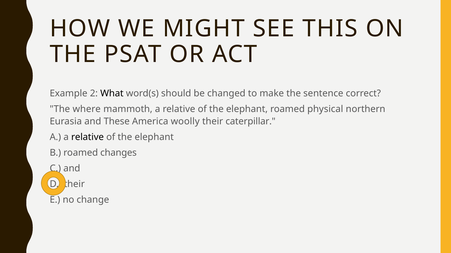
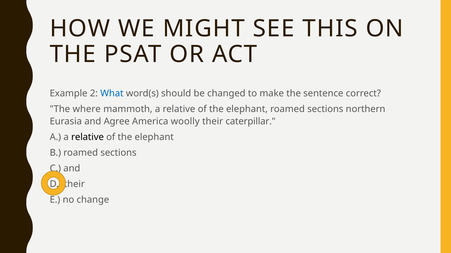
What colour: black -> blue
elephant roamed physical: physical -> sections
These: These -> Agree
B roamed changes: changes -> sections
